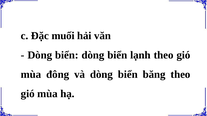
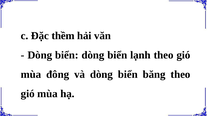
muối: muối -> thềm
